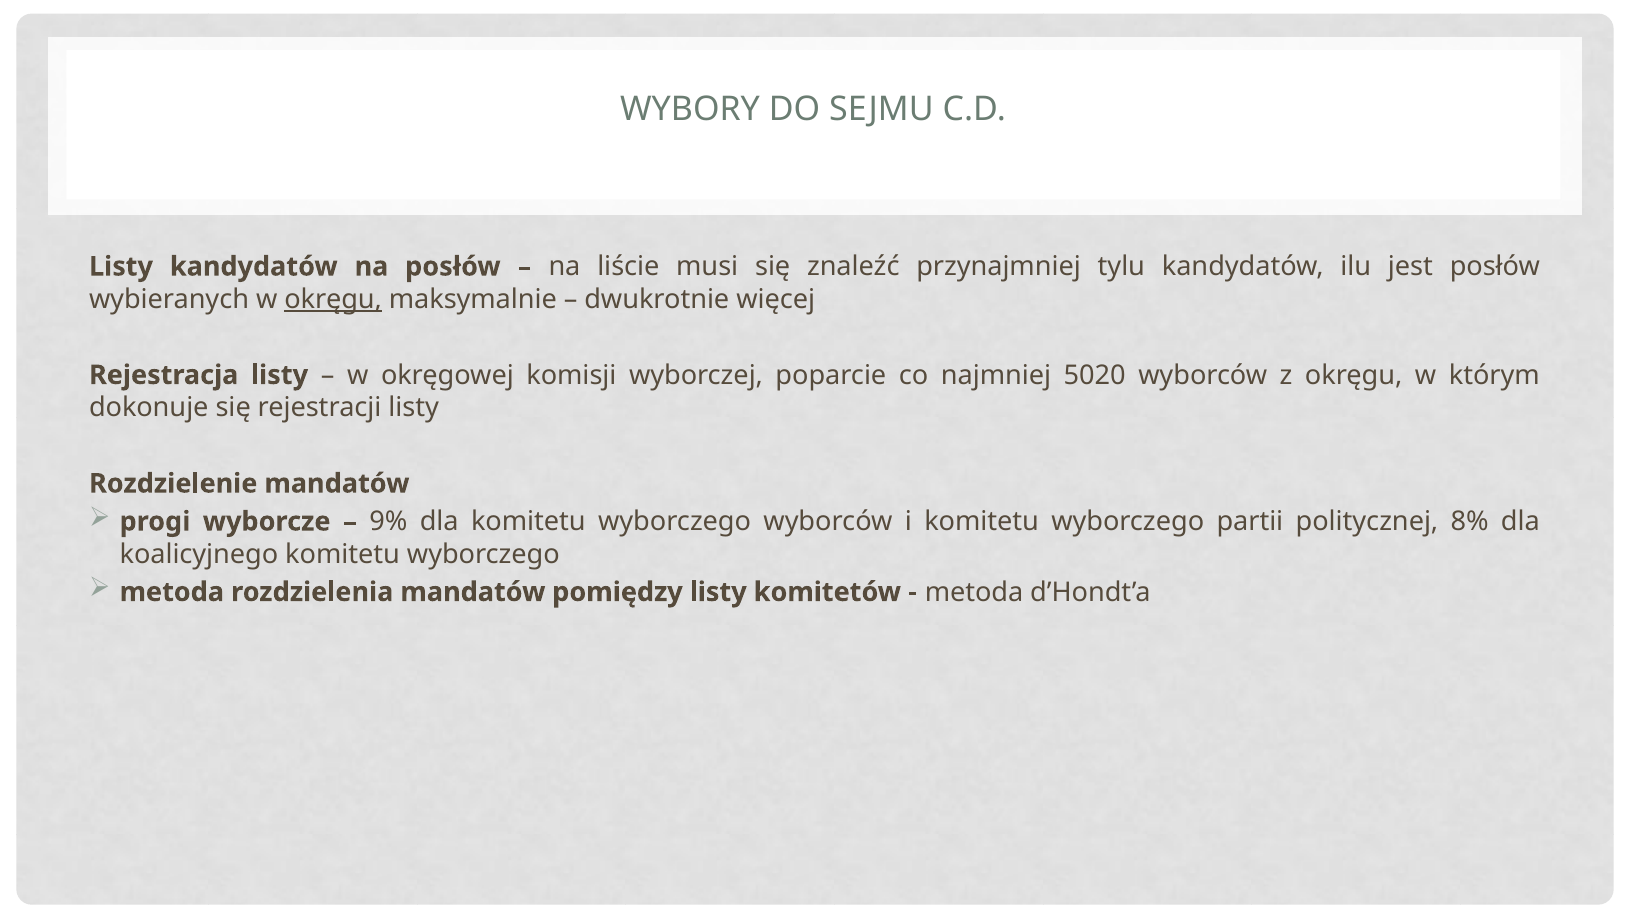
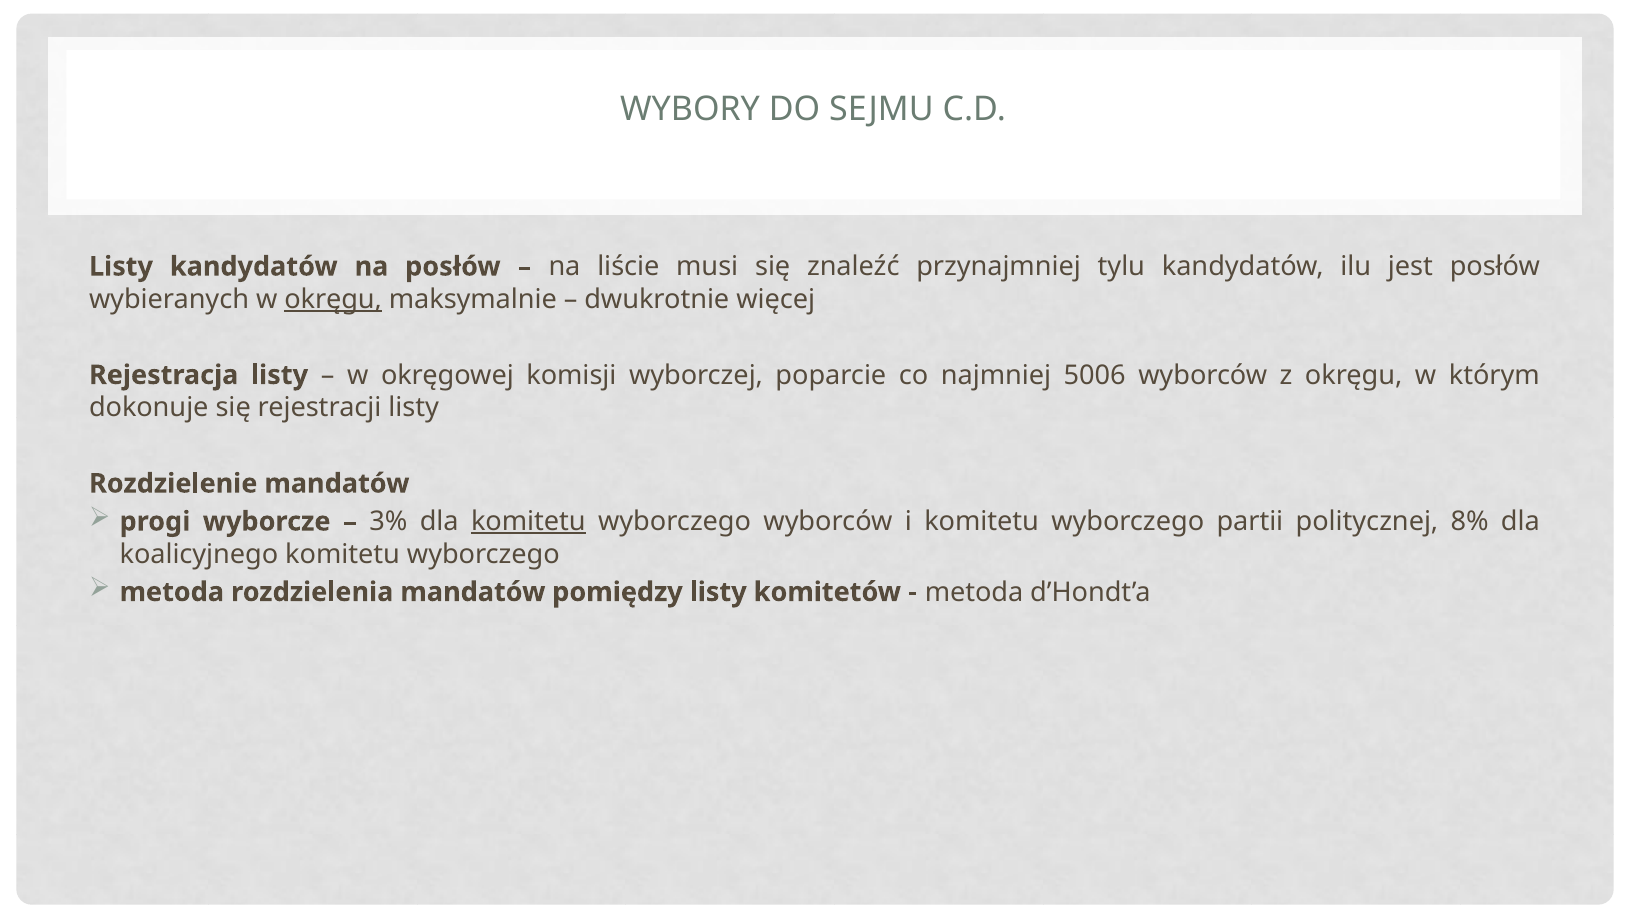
5020: 5020 -> 5006
9%: 9% -> 3%
komitetu at (528, 521) underline: none -> present
